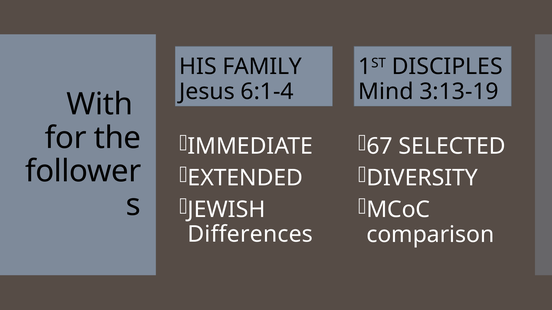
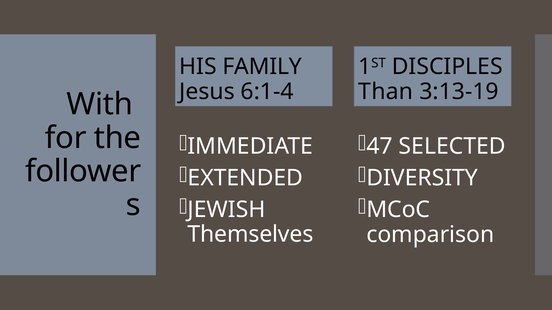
Mind: Mind -> Than
67: 67 -> 47
Differences: Differences -> Themselves
